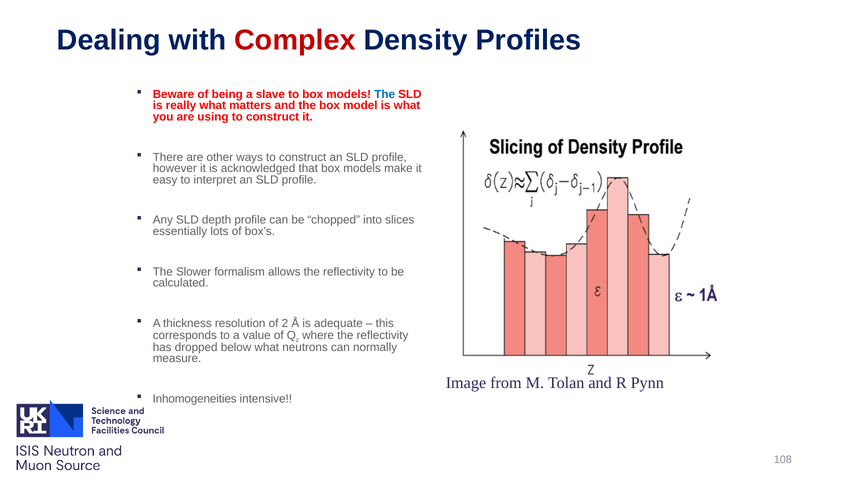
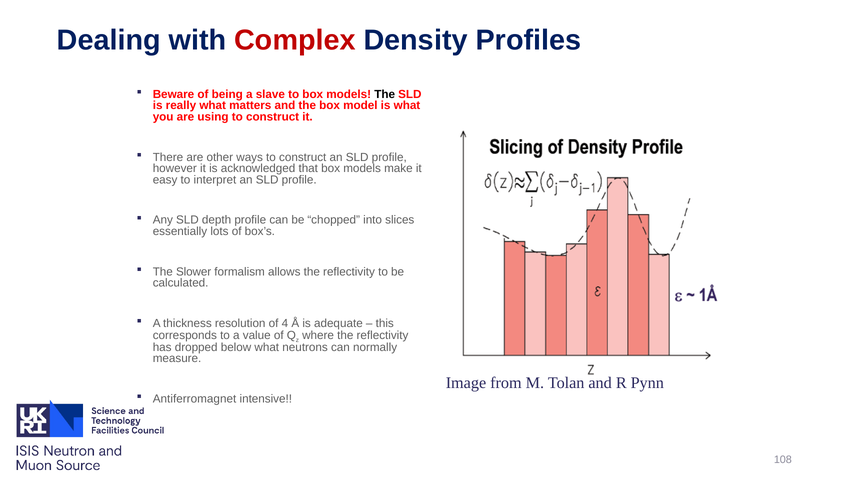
The at (385, 94) colour: blue -> black
2: 2 -> 4
Inhomogeneities: Inhomogeneities -> Antiferromagnet
